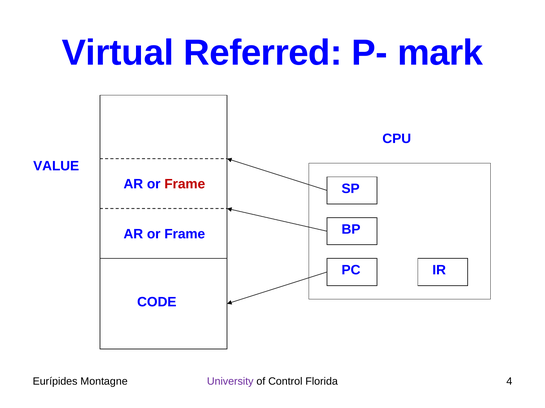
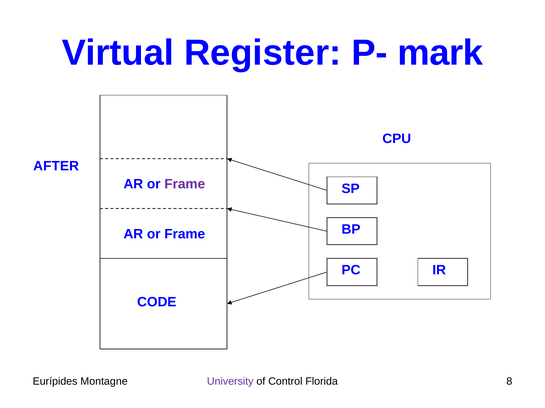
Referred: Referred -> Register
VALUE: VALUE -> AFTER
Frame at (185, 184) colour: red -> purple
4: 4 -> 8
